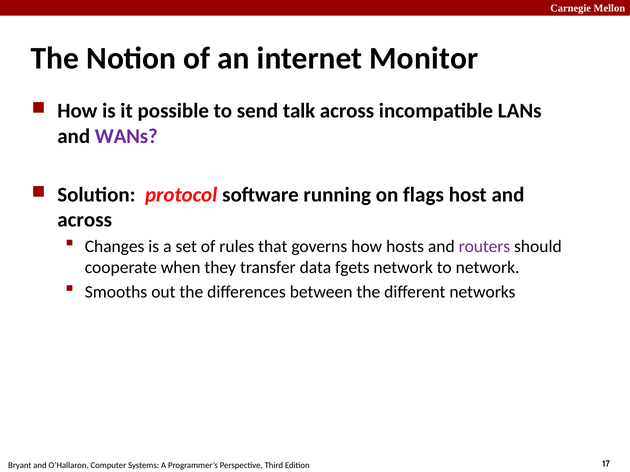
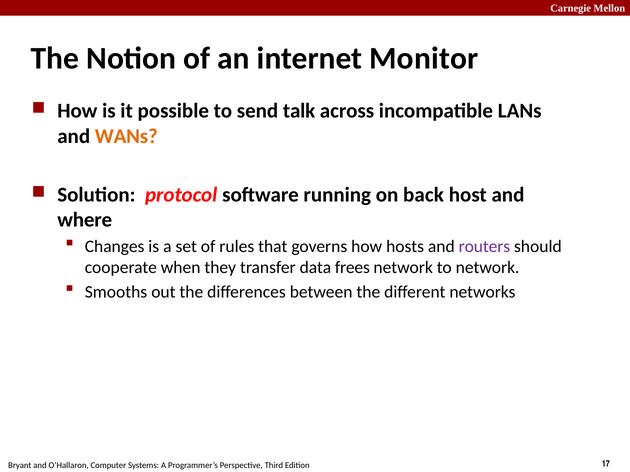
WANs colour: purple -> orange
flags: flags -> back
across at (85, 220): across -> where
fgets: fgets -> frees
